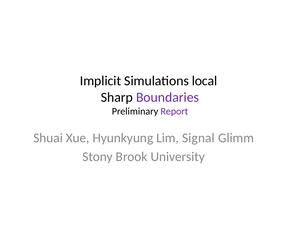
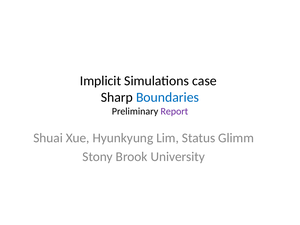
local: local -> case
Boundaries colour: purple -> blue
Signal: Signal -> Status
